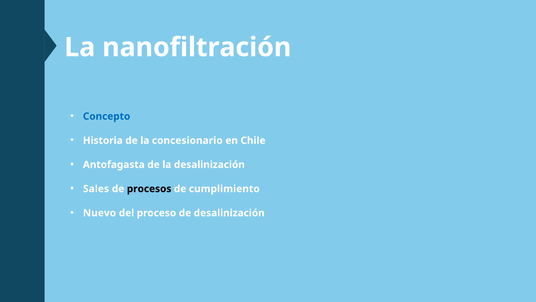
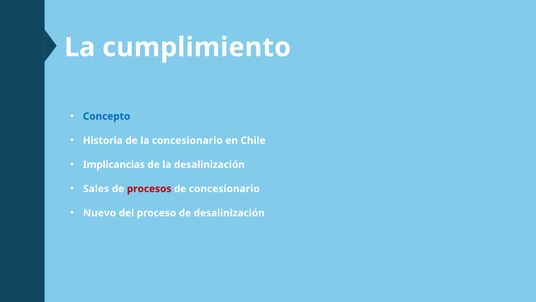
nanofiltración: nanofiltración -> cumplimiento
Antofagasta: Antofagasta -> Implicancias
procesos colour: black -> red
de cumplimiento: cumplimiento -> concesionario
